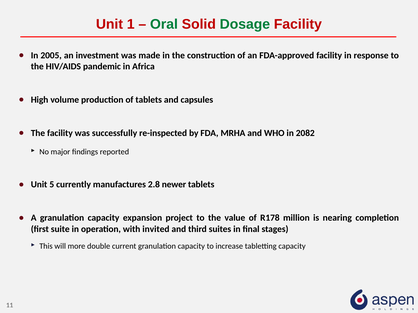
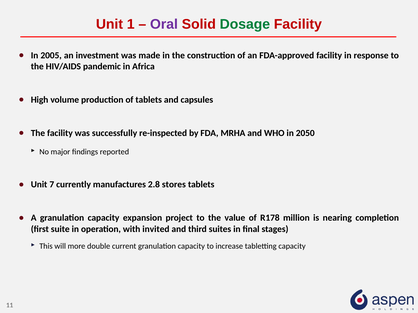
Oral colour: green -> purple
2082: 2082 -> 2050
5: 5 -> 7
newer: newer -> stores
